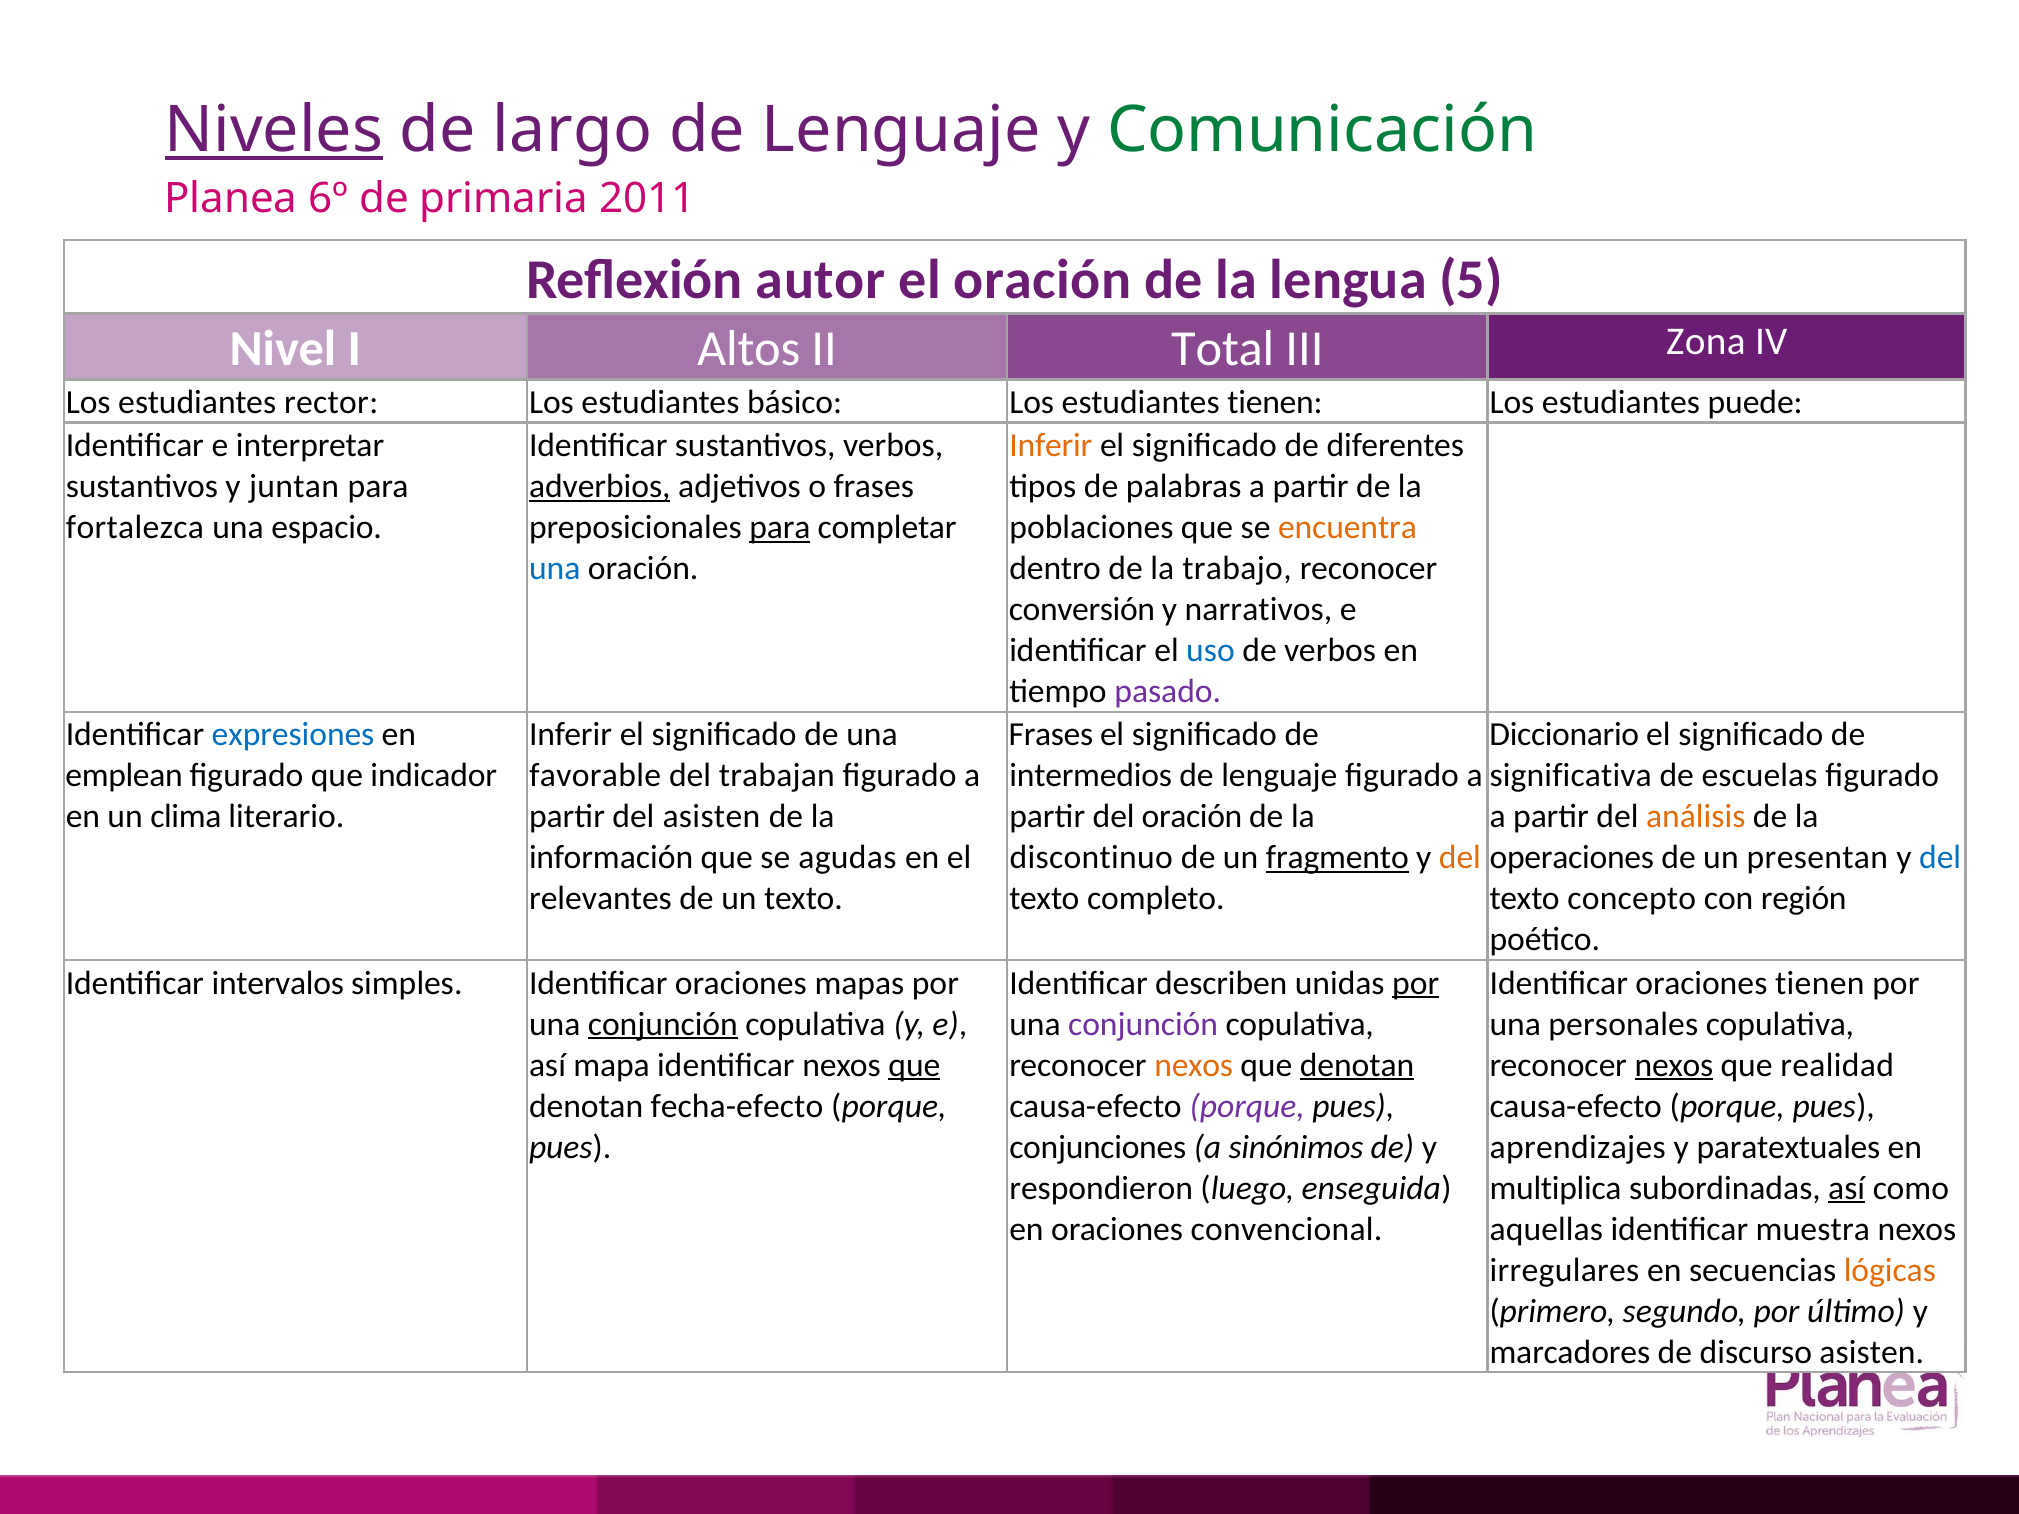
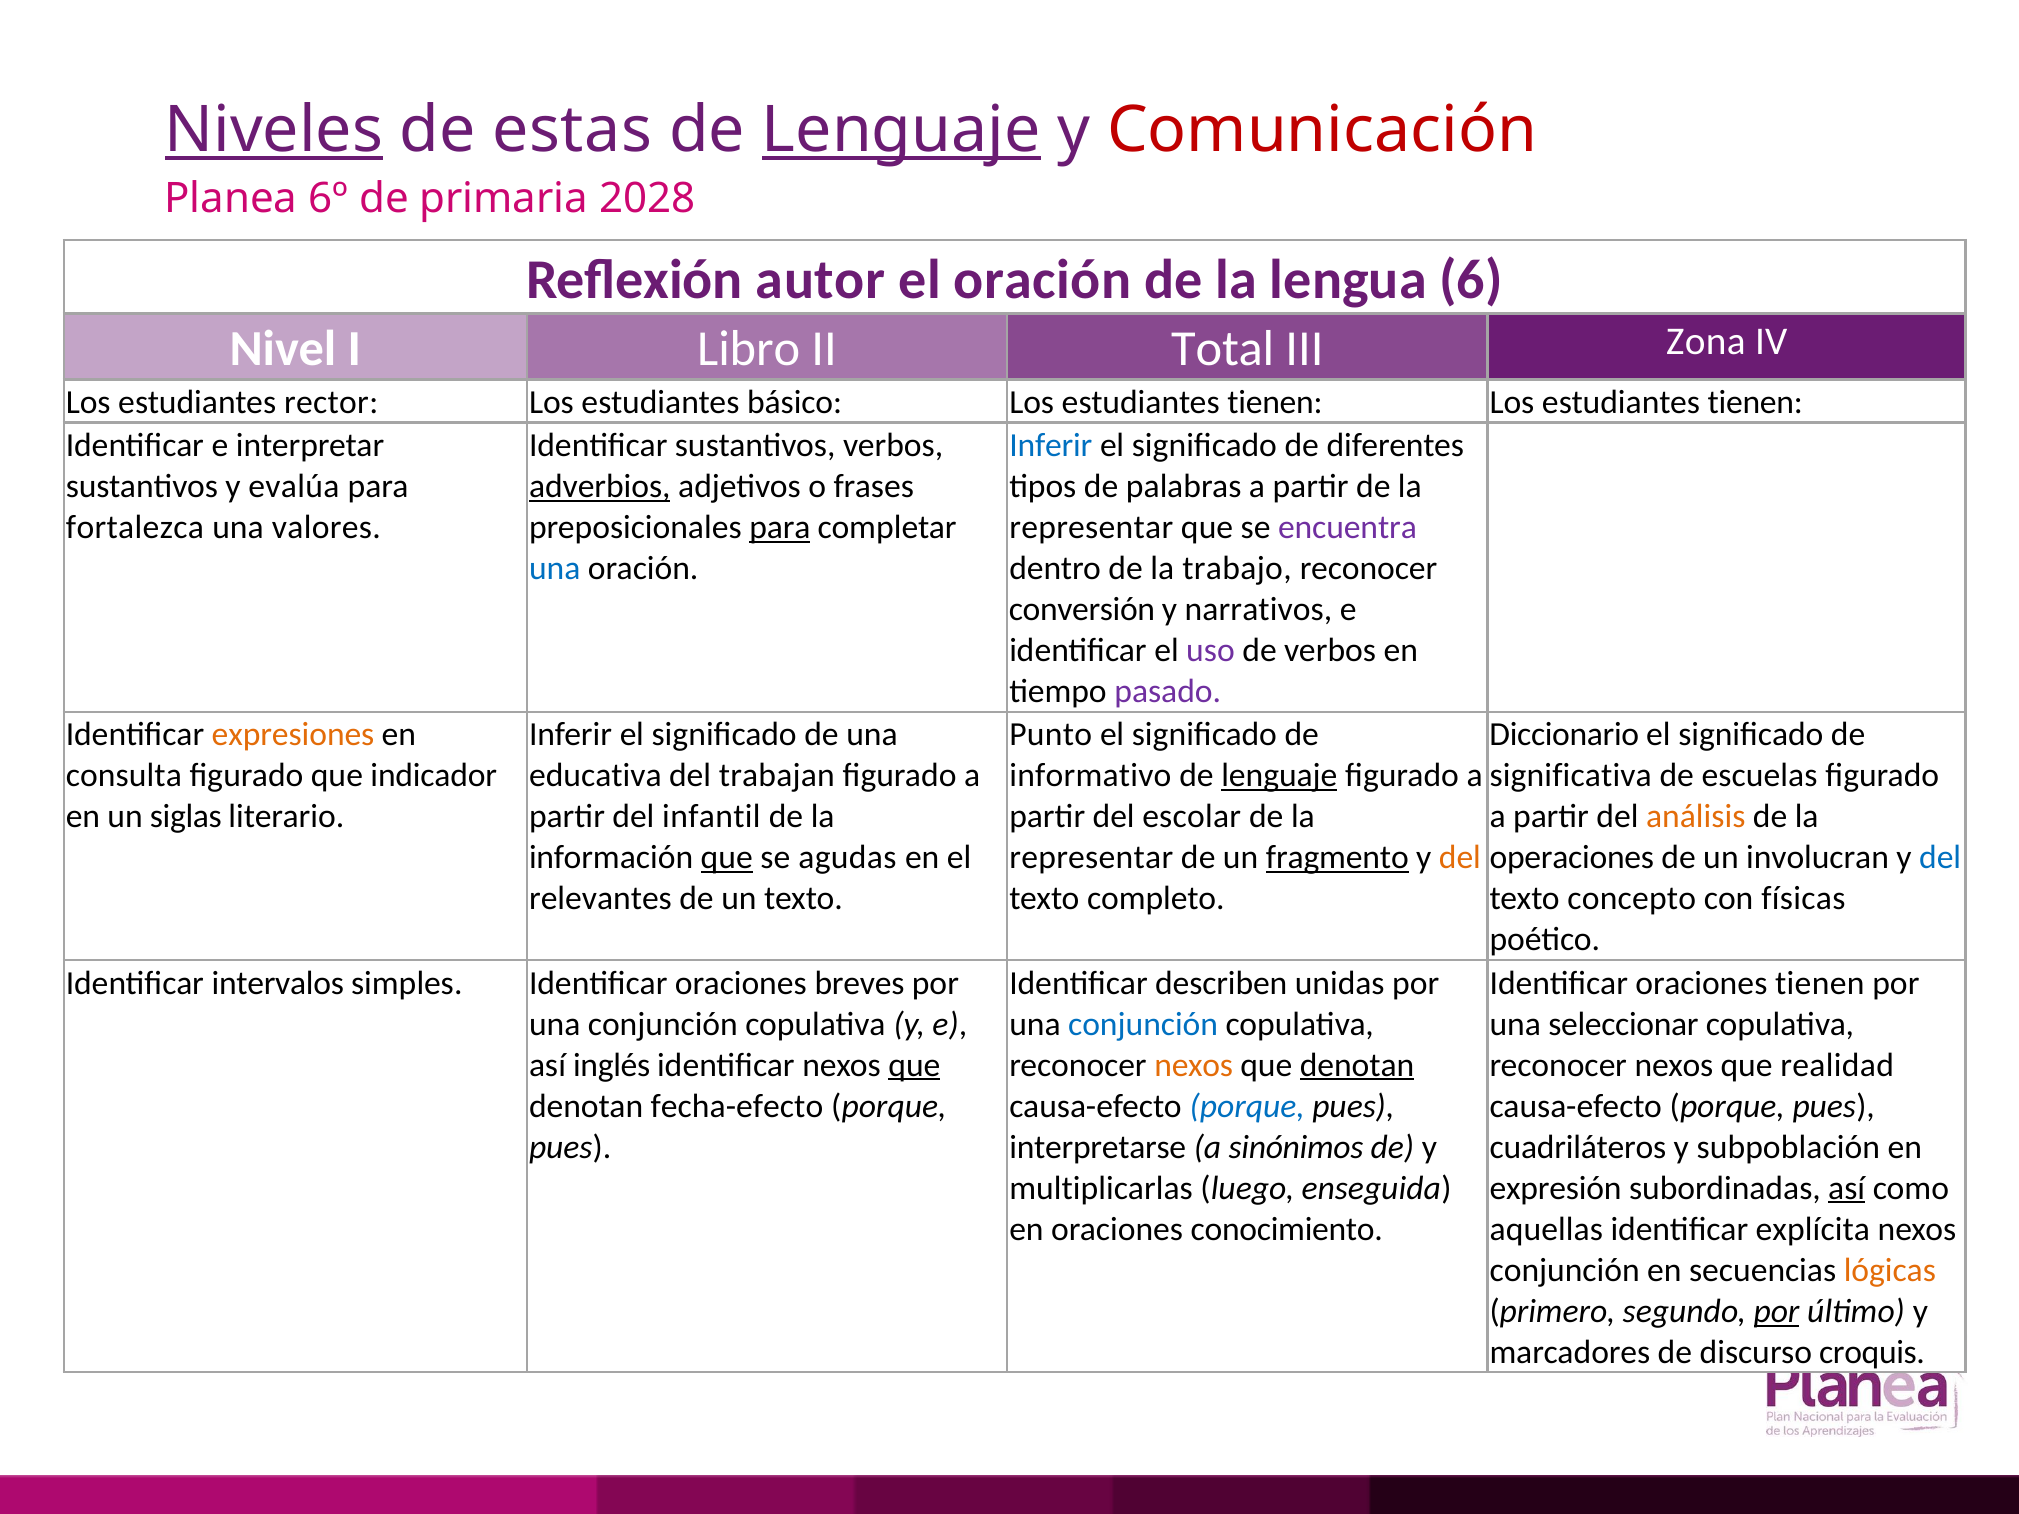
largo: largo -> estas
Lenguaje at (901, 131) underline: none -> present
Comunicación colour: green -> red
2011: 2011 -> 2028
5: 5 -> 6
Altos: Altos -> Libro
puede at (1755, 402): puede -> tienen
Inferir at (1051, 446) colour: orange -> blue
juntan: juntan -> evalúa
espacio: espacio -> valores
poblaciones at (1091, 528): poblaciones -> representar
encuentra colour: orange -> purple
uso colour: blue -> purple
expresiones colour: blue -> orange
Frases at (1051, 735): Frases -> Punto
emplean: emplean -> consulta
favorable: favorable -> educativa
intermedios: intermedios -> informativo
lenguaje at (1279, 776) underline: none -> present
clima: clima -> siglas
del asisten: asisten -> infantil
del oración: oración -> escolar
que at (727, 858) underline: none -> present
discontinuo at (1091, 858): discontinuo -> representar
presentan: presentan -> involucran
región: región -> físicas
mapas: mapas -> breves
por at (1416, 983) underline: present -> none
conjunción at (663, 1024) underline: present -> none
conjunción at (1143, 1024) colour: purple -> blue
personales: personales -> seleccionar
mapa: mapa -> inglés
nexos at (1674, 1065) underline: present -> none
porque at (1247, 1106) colour: purple -> blue
conjunciones: conjunciones -> interpretarse
aprendizajes: aprendizajes -> cuadriláteros
paratextuales: paratextuales -> subpoblación
respondieron: respondieron -> multiplicarlas
multiplica: multiplica -> expresión
convencional: convencional -> conocimiento
muestra: muestra -> explícita
irregulares at (1565, 1270): irregulares -> conjunción
por at (1777, 1311) underline: none -> present
discurso asisten: asisten -> croquis
